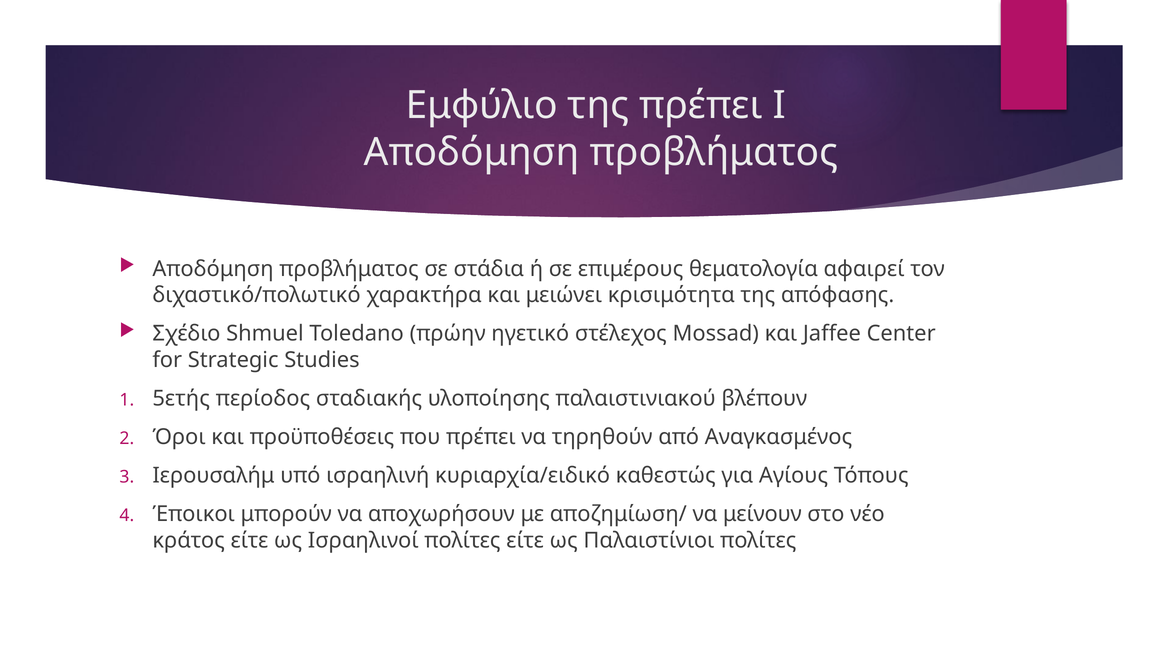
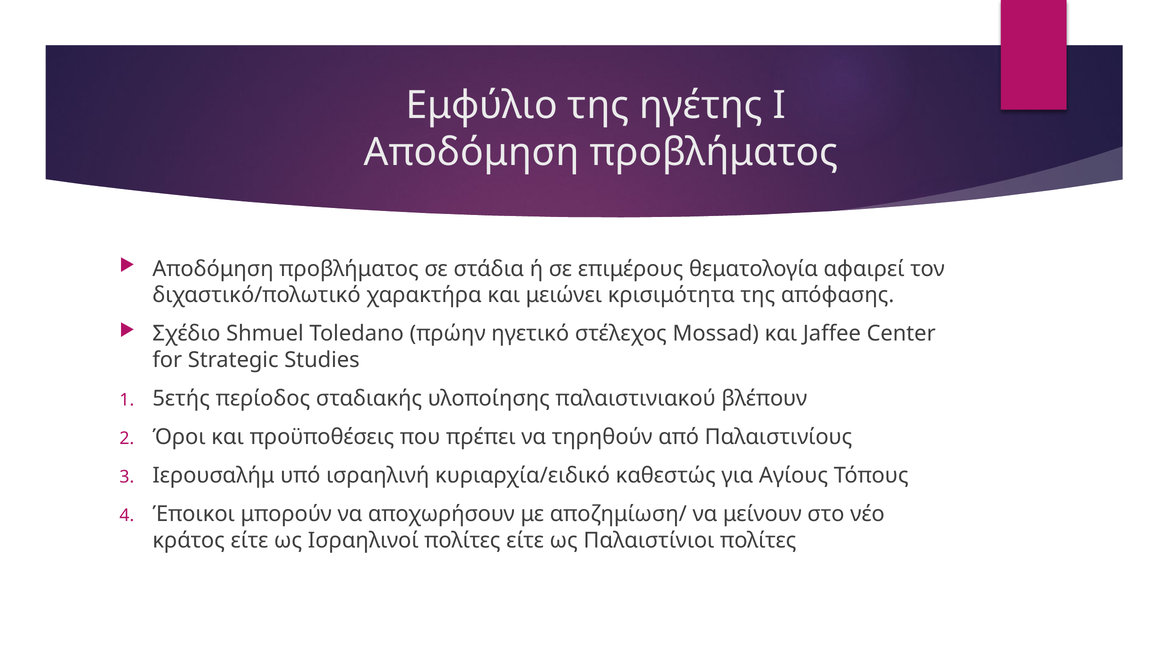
της πρέπει: πρέπει -> ηγέτης
Αναγκασμένος: Αναγκασμένος -> Παλαιστινίους
